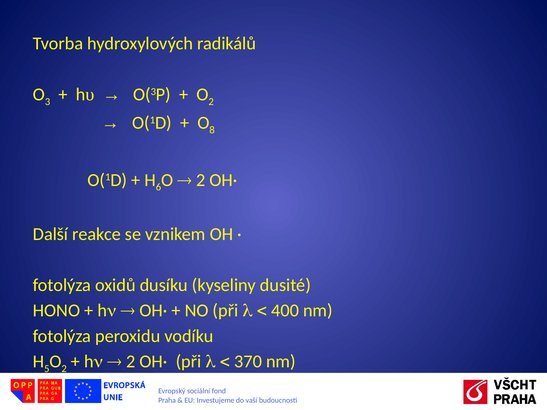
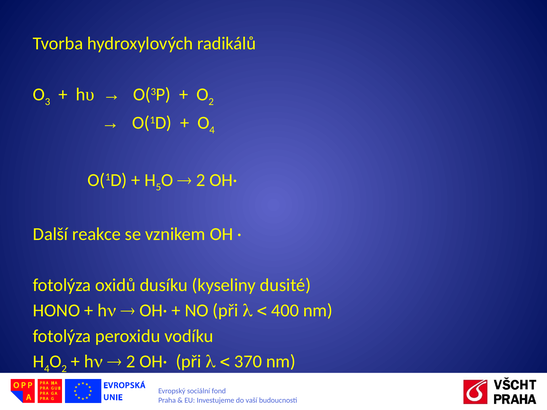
8 at (212, 130): 8 -> 4
6: 6 -> 5
5 at (47, 369): 5 -> 4
